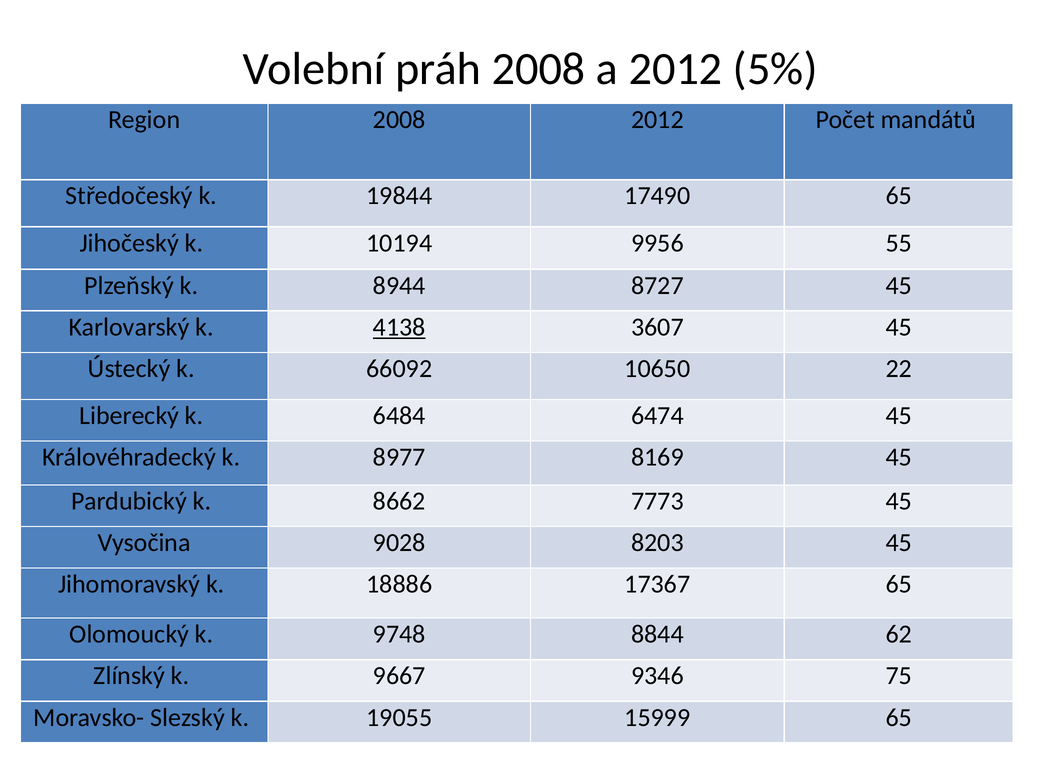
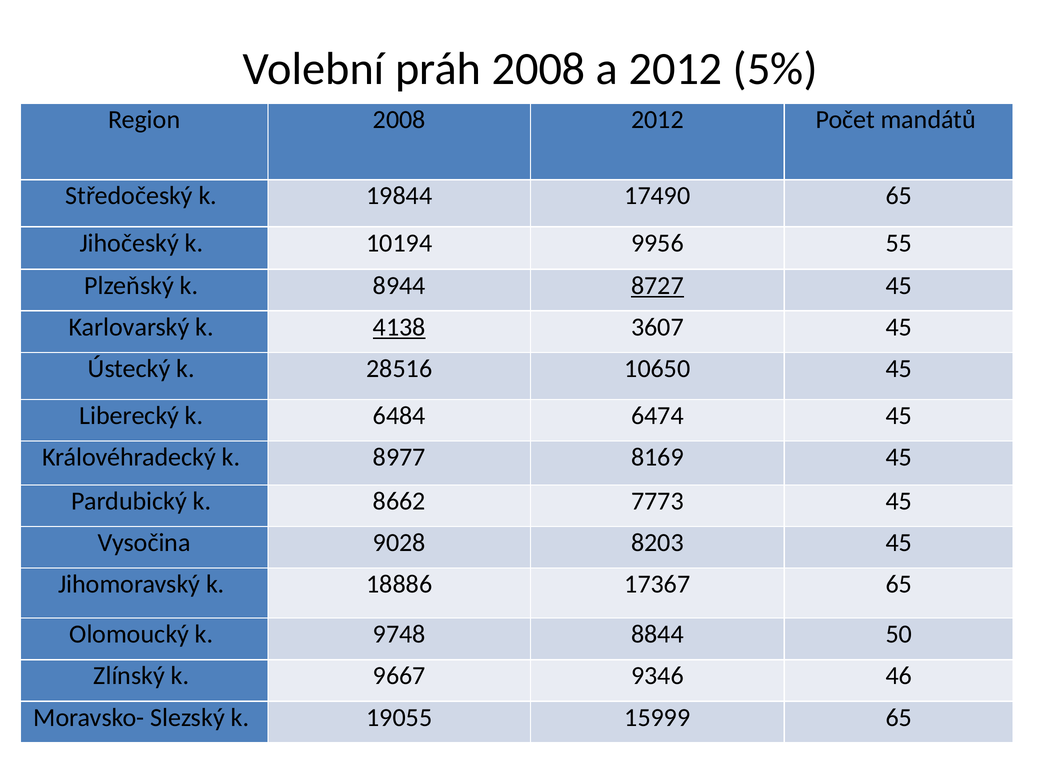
8727 underline: none -> present
66092: 66092 -> 28516
10650 22: 22 -> 45
62: 62 -> 50
75: 75 -> 46
